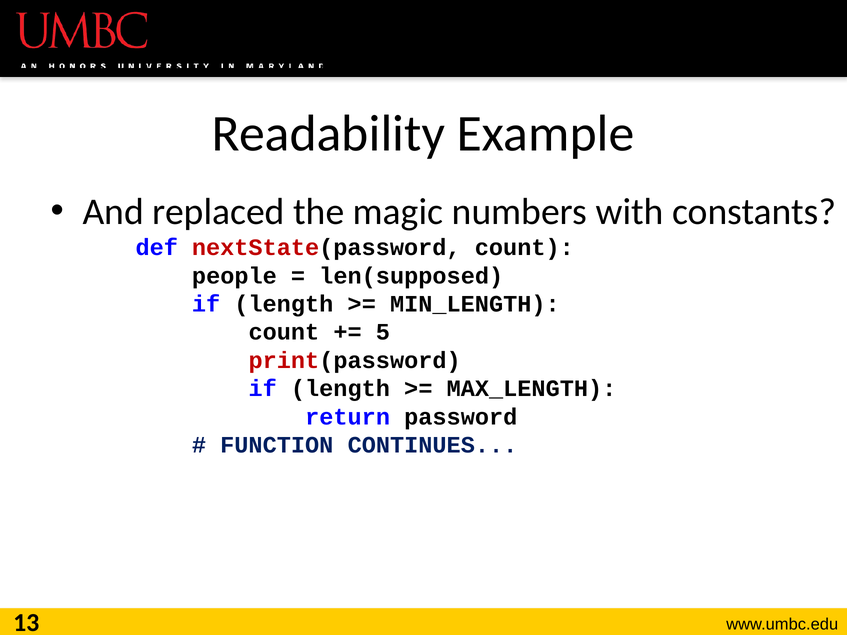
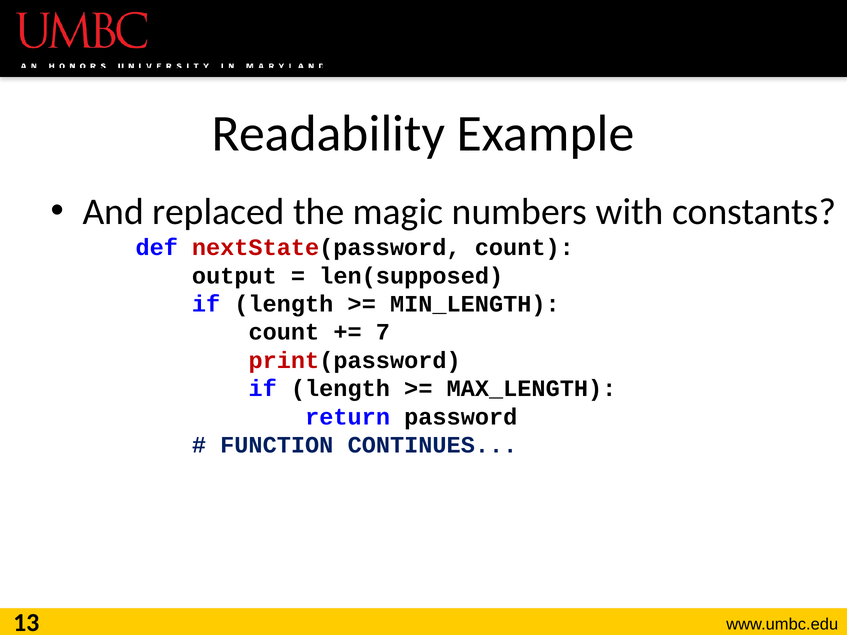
people: people -> output
5: 5 -> 7
